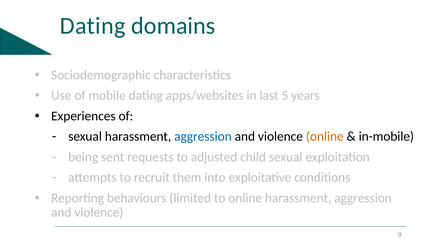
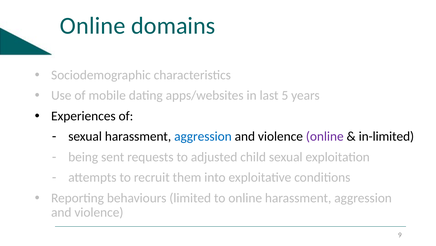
Dating at (93, 26): Dating -> Online
online at (325, 136) colour: orange -> purple
in-mobile: in-mobile -> in-limited
